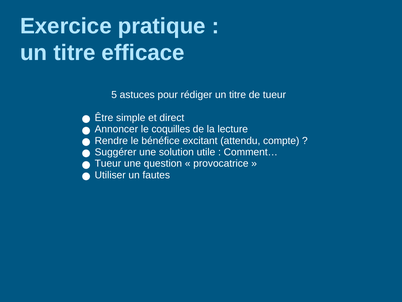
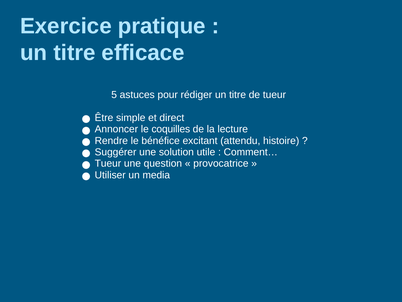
compte: compte -> histoire
fautes: fautes -> media
